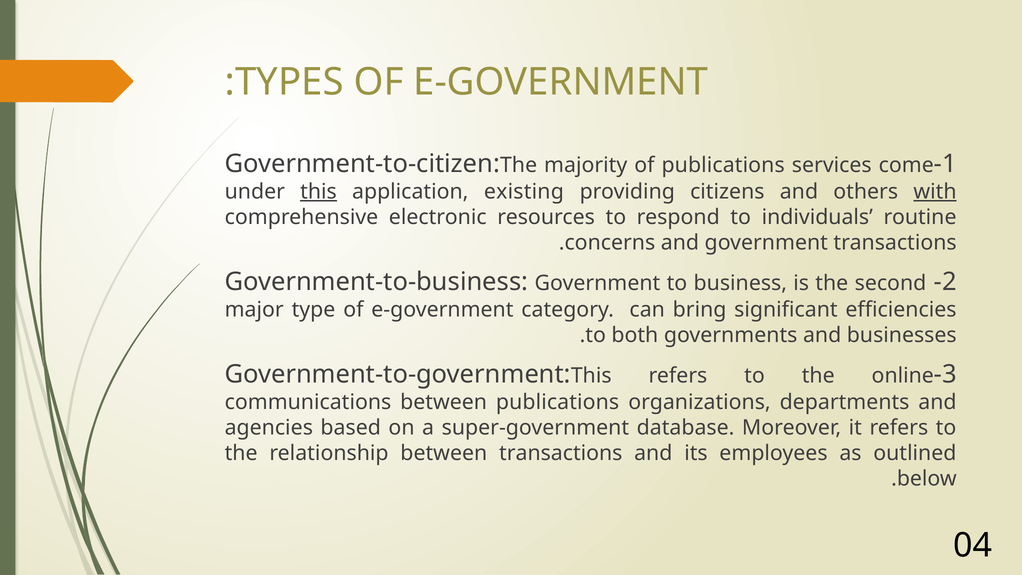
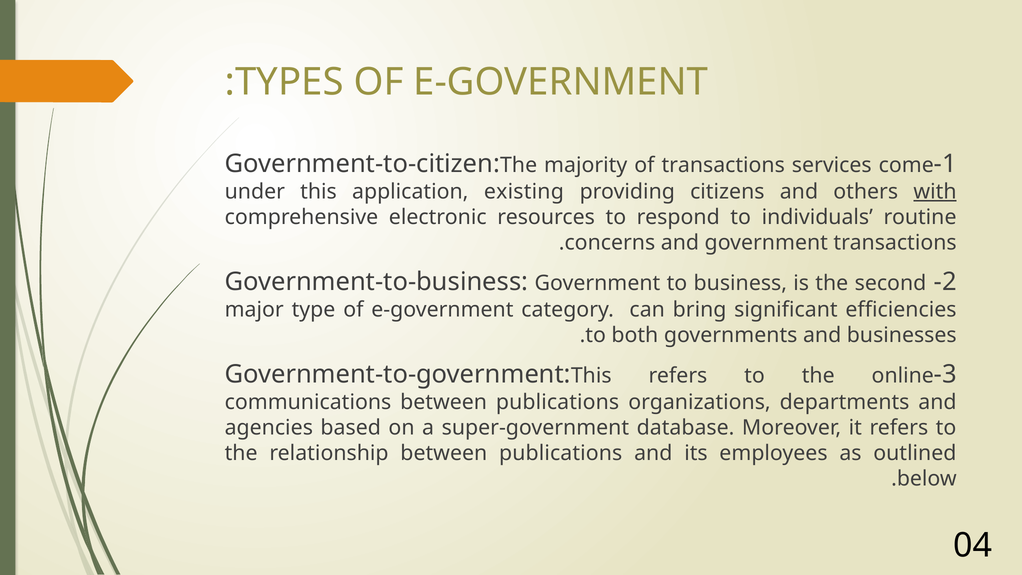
of publications: publications -> transactions
this at (318, 191) underline: present -> none
relationship between transactions: transactions -> publications
